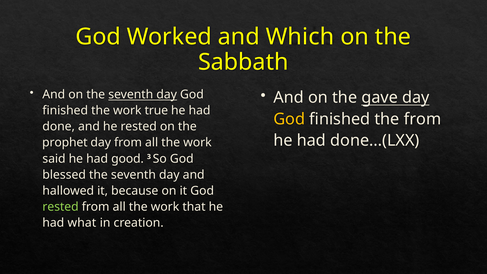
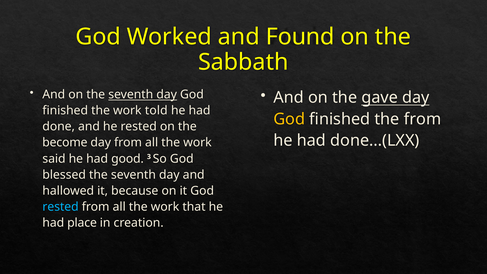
Which: Which -> Found
true: true -> told
prophet: prophet -> become
rested at (61, 207) colour: light green -> light blue
what: what -> place
